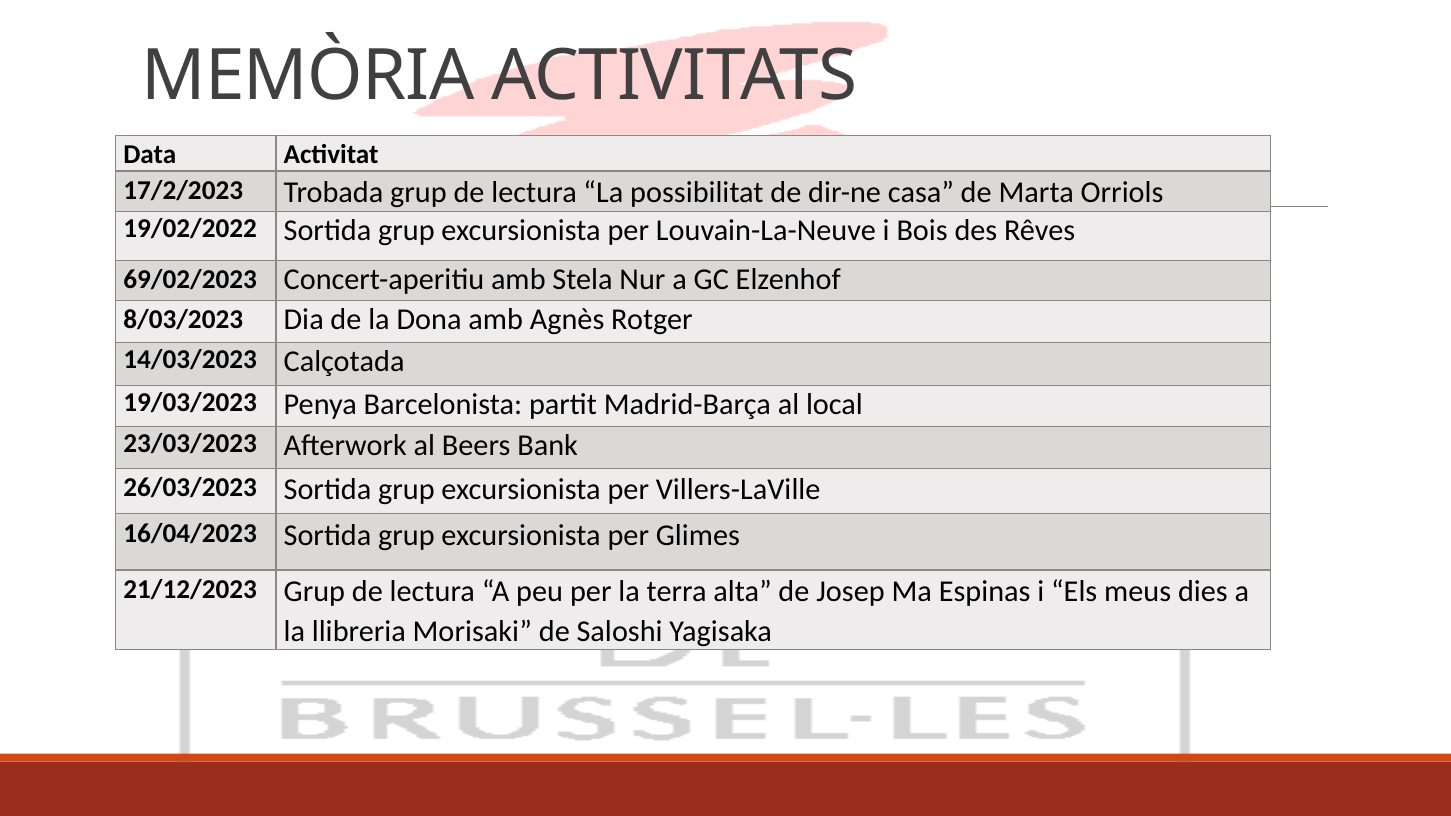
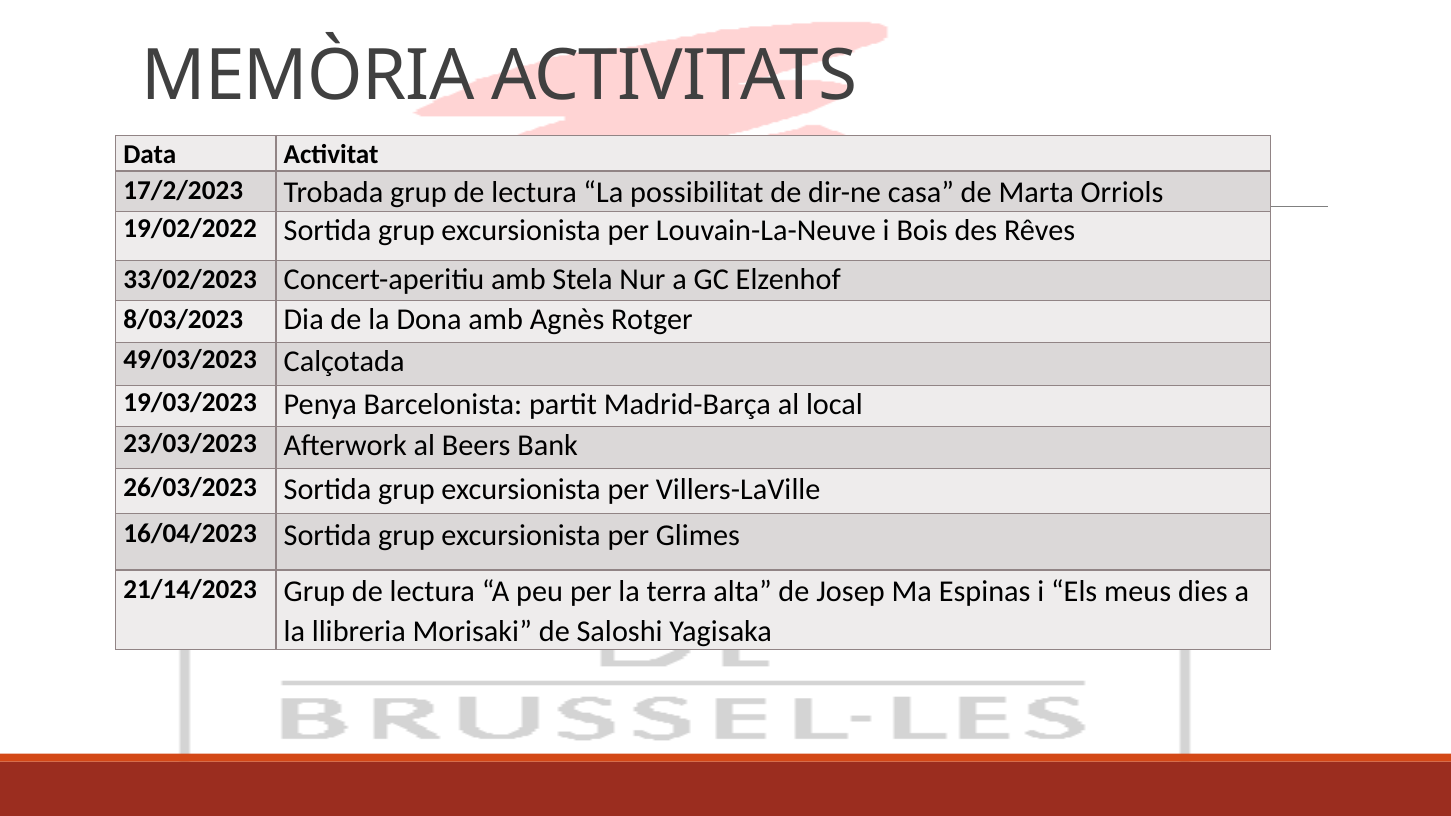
69/02/2023: 69/02/2023 -> 33/02/2023
14/03/2023: 14/03/2023 -> 49/03/2023
21/12/2023: 21/12/2023 -> 21/14/2023
